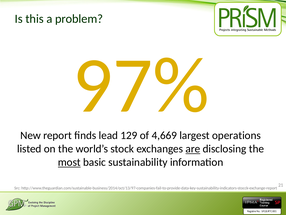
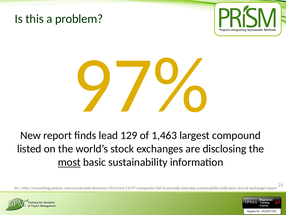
4,669: 4,669 -> 1,463
operations: operations -> compound
are underline: present -> none
